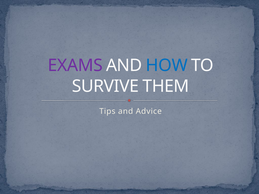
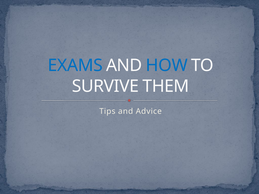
EXAMS colour: purple -> blue
